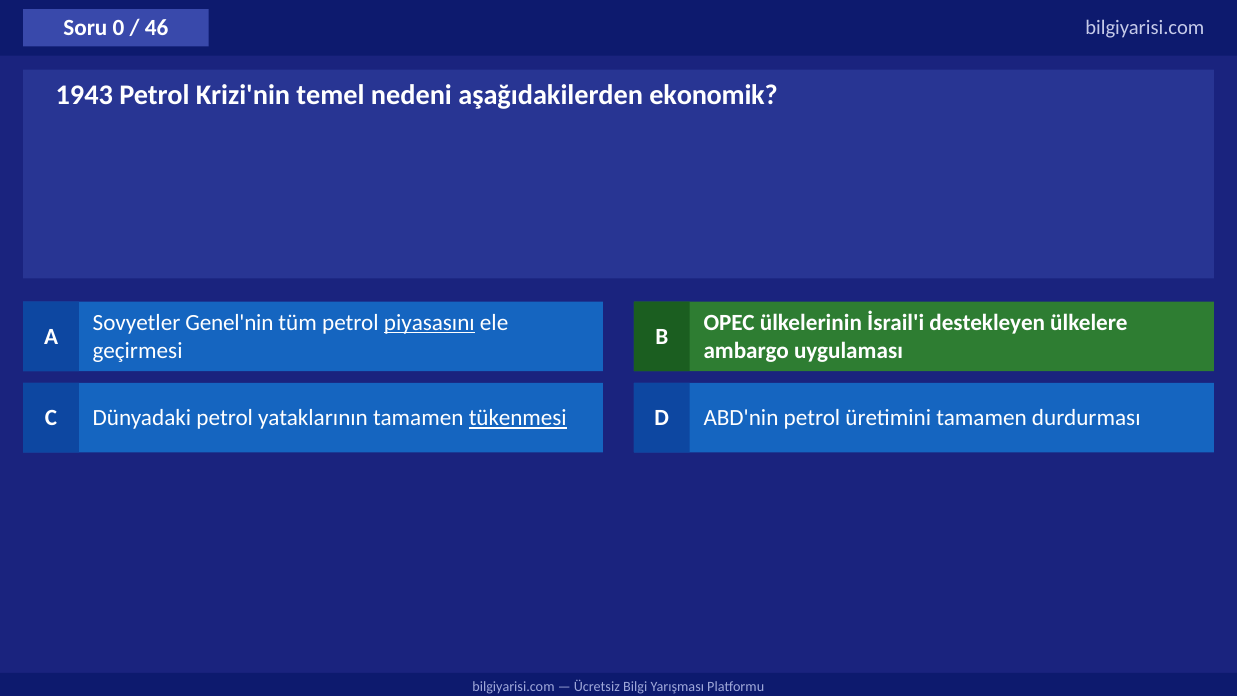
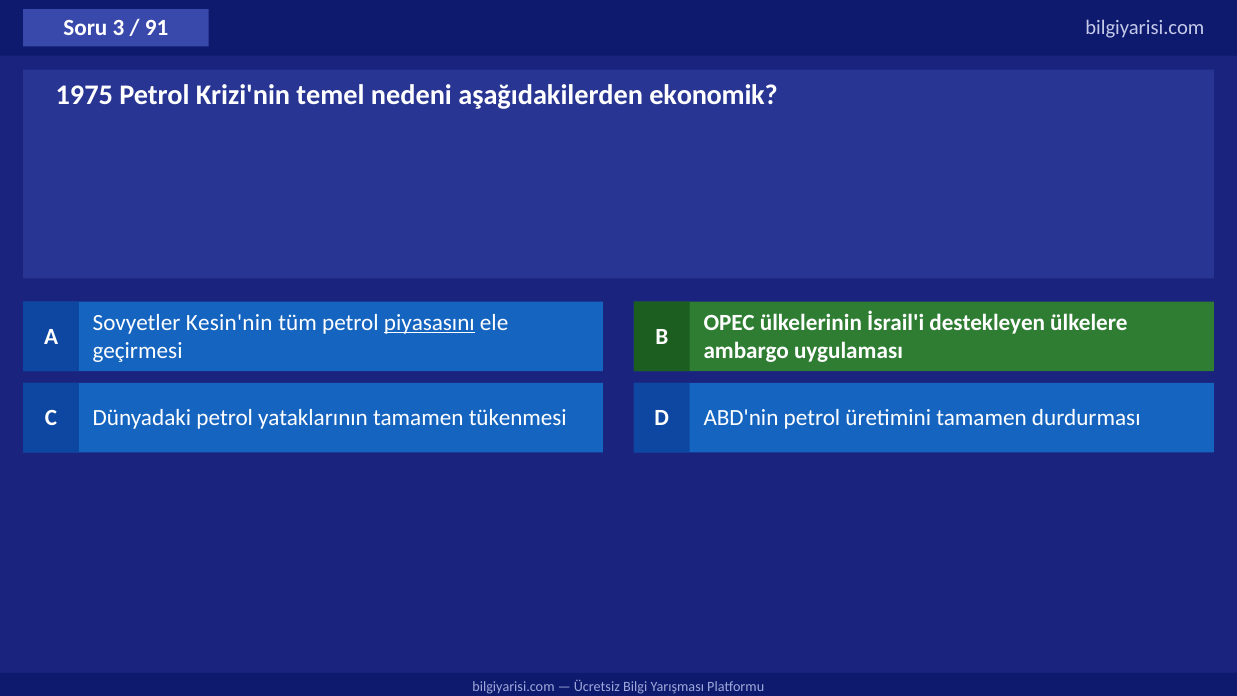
0: 0 -> 3
46: 46 -> 91
1943: 1943 -> 1975
Genel'nin: Genel'nin -> Kesin'nin
tükenmesi underline: present -> none
